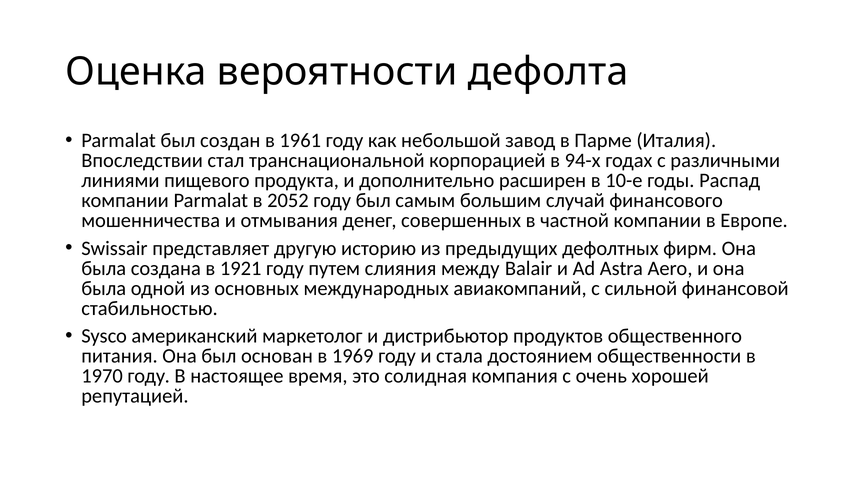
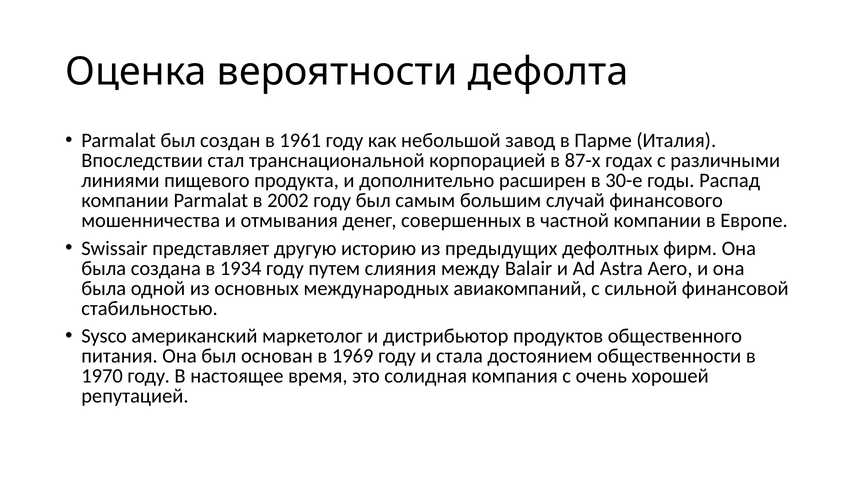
94-х: 94-х -> 87-х
10-е: 10-е -> 30-е
2052: 2052 -> 2002
1921: 1921 -> 1934
